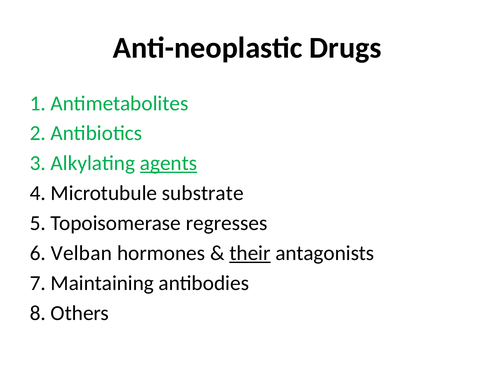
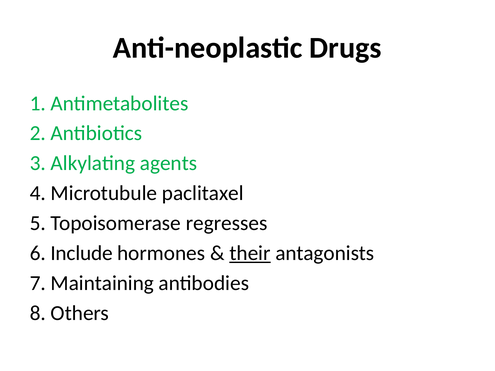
agents underline: present -> none
substrate: substrate -> paclitaxel
Velban: Velban -> Include
